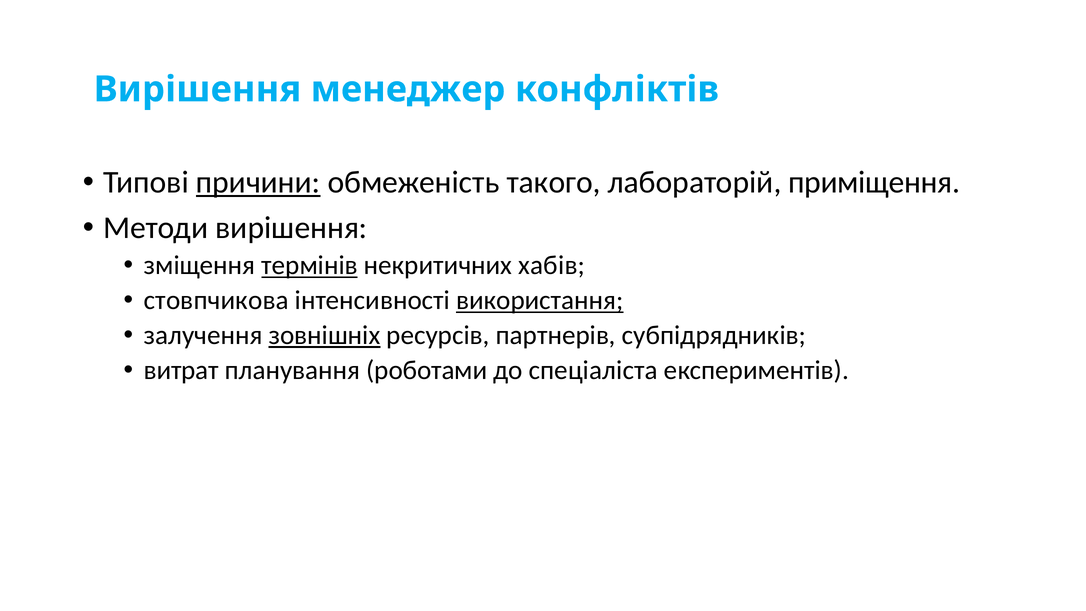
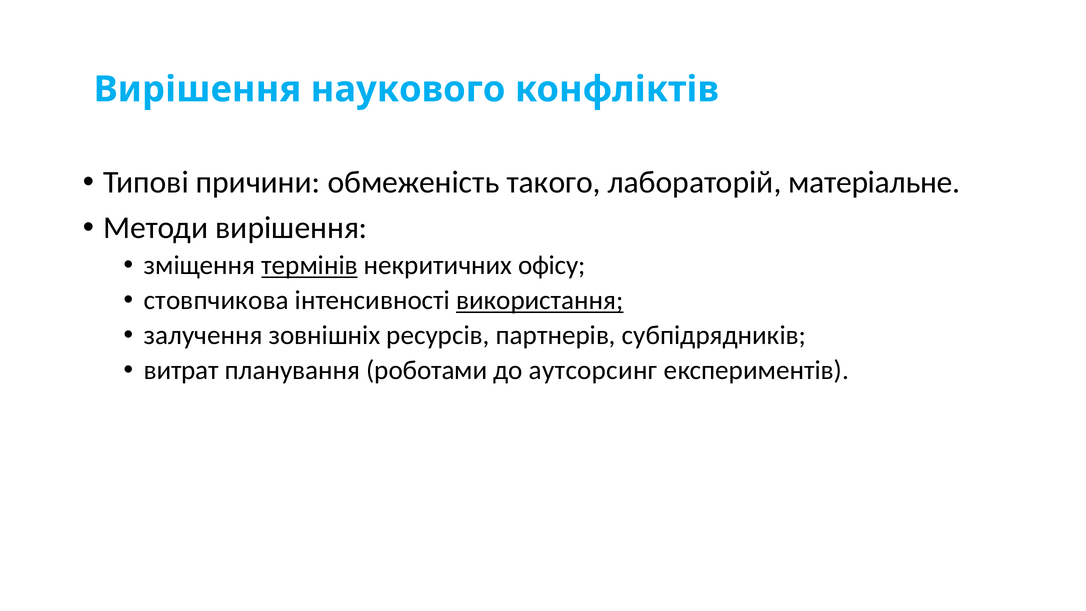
менеджер: менеджер -> наукового
причини underline: present -> none
приміщення: приміщення -> матеріальне
хабів: хабів -> офісу
зовнішніх underline: present -> none
спеціаліста: спеціаліста -> аутсорсинг
